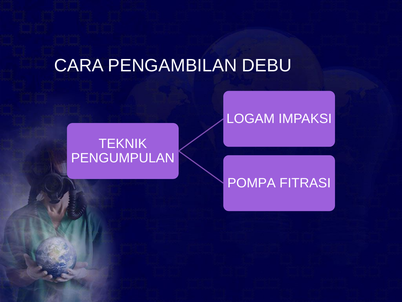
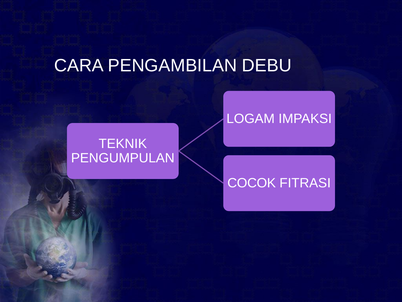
POMPA: POMPA -> COCOK
